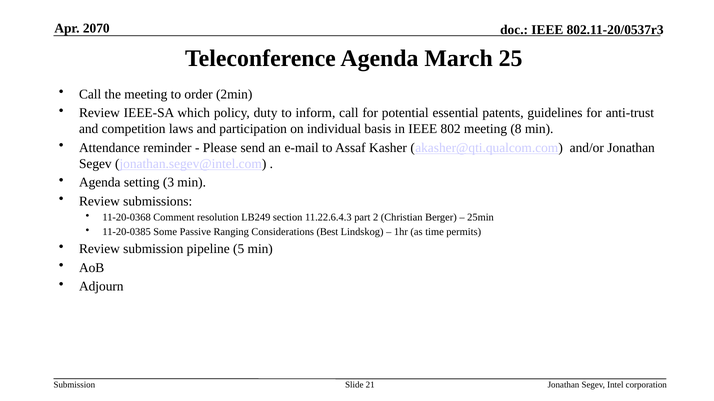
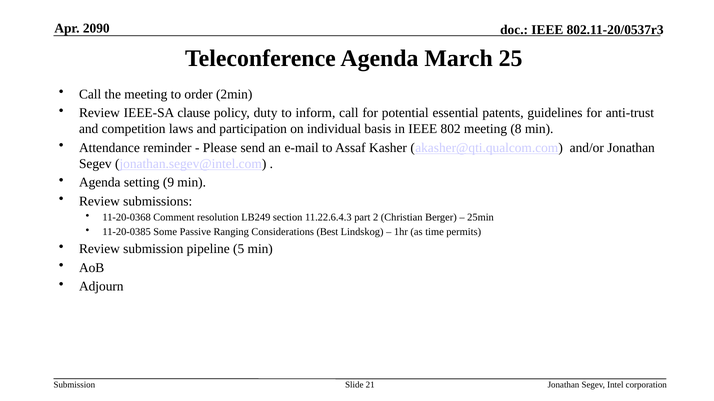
2070: 2070 -> 2090
which: which -> clause
3: 3 -> 9
